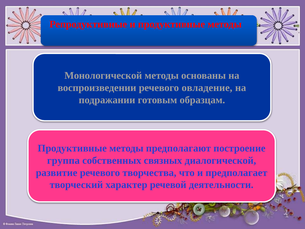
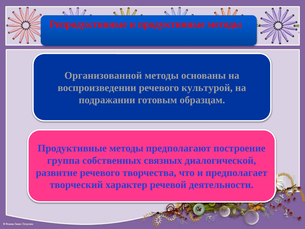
Монологической: Монологической -> Организованной
овладение: овладение -> культурой
